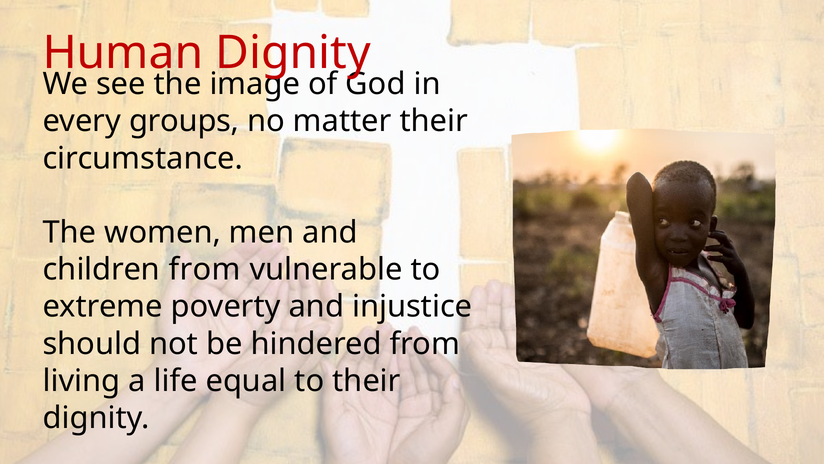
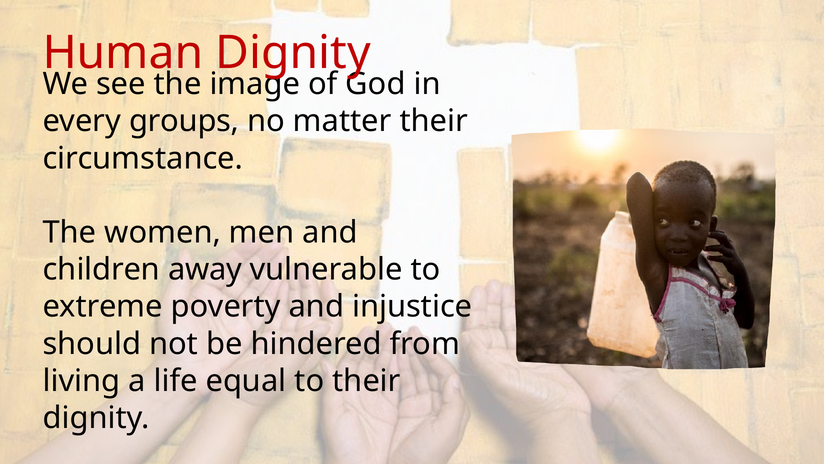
children from: from -> away
